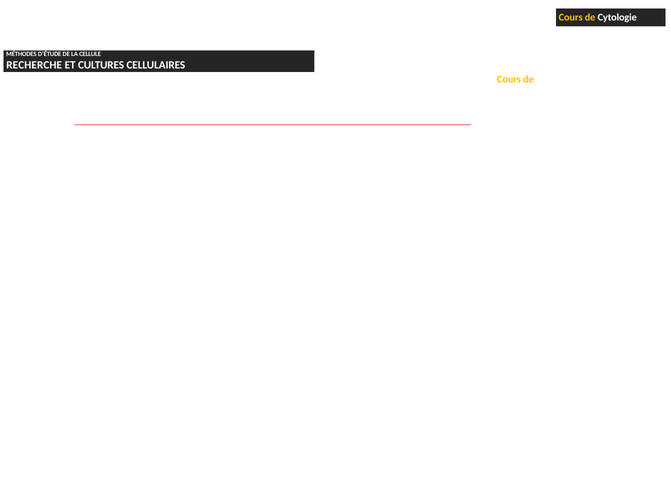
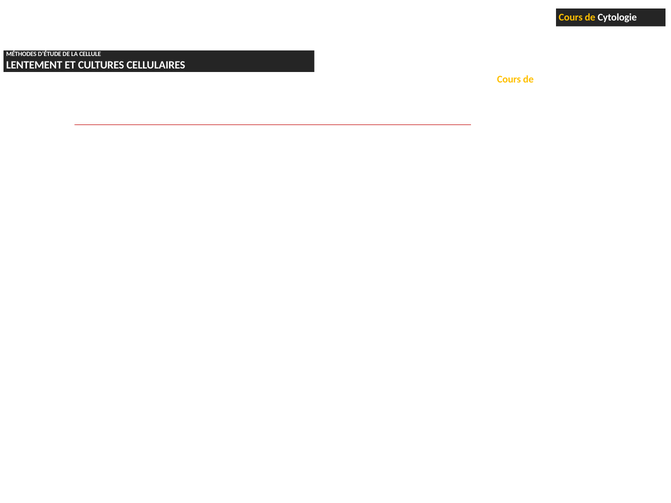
RECHERCHE: RECHERCHE -> LENTEMENT
